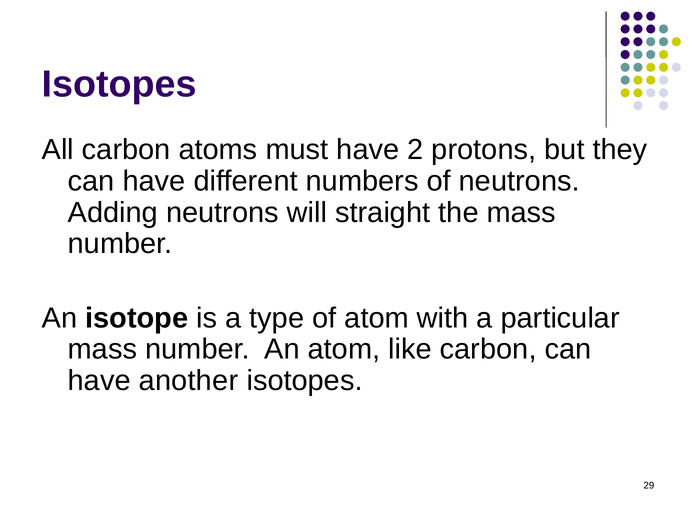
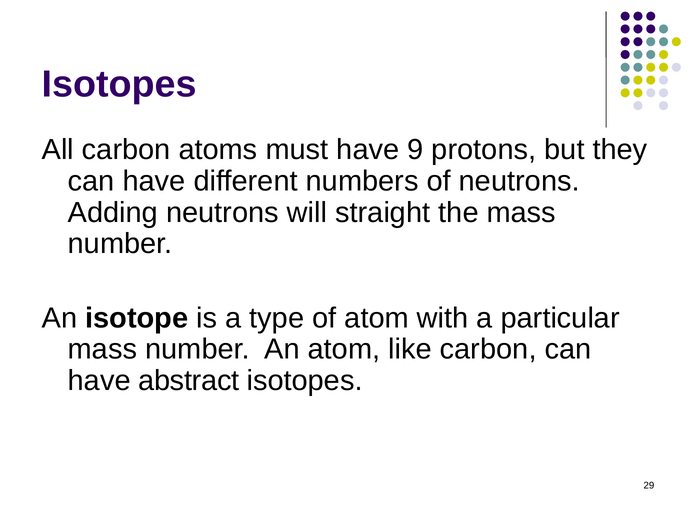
2: 2 -> 9
another: another -> abstract
